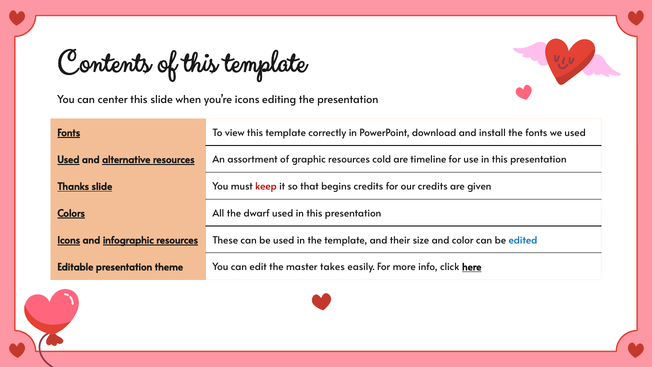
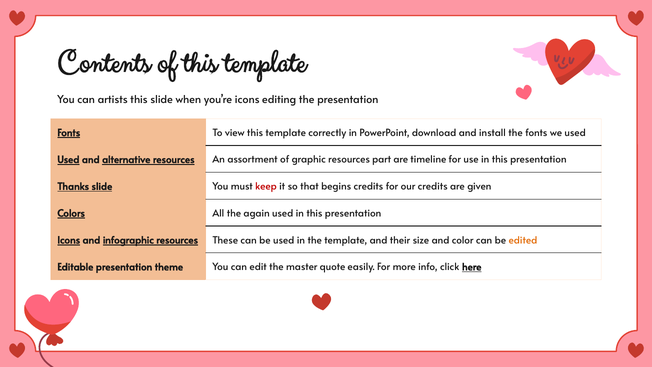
center: center -> artists
cold: cold -> part
dwarf: dwarf -> again
edited colour: blue -> orange
takes: takes -> quote
